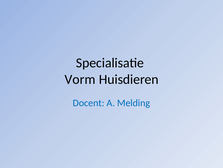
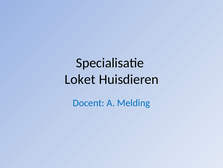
Vorm: Vorm -> Loket
